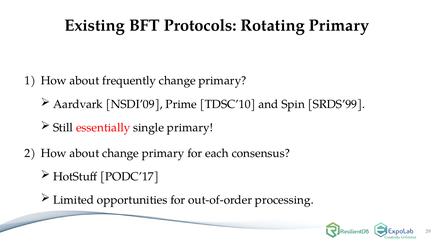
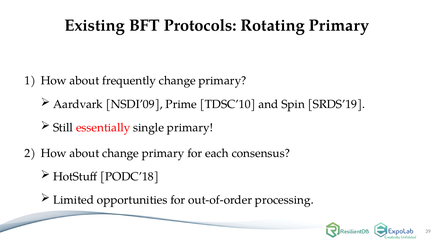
SRDS’99: SRDS’99 -> SRDS’19
PODC’17: PODC’17 -> PODC’18
